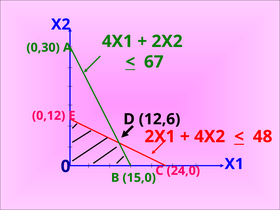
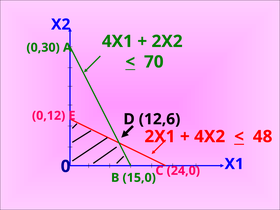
67: 67 -> 70
